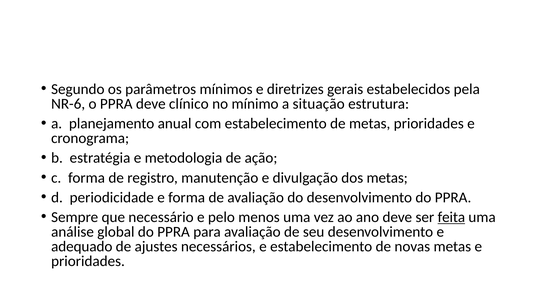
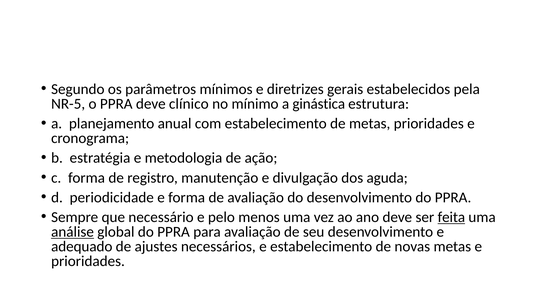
NR-6: NR-6 -> NR-5
situação: situação -> ginástica
dos metas: metas -> aguda
análise underline: none -> present
